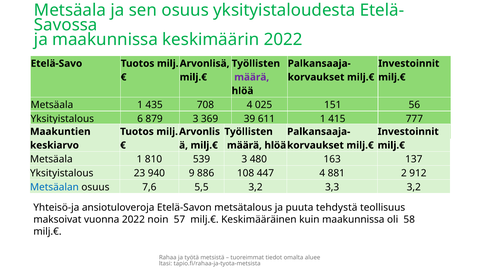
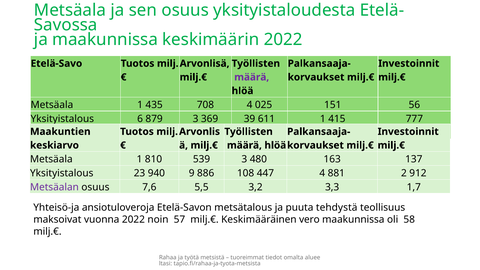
Metsäalan at (54, 187) colour: blue -> purple
3,3 3,2: 3,2 -> 1,7
kuin: kuin -> vero
